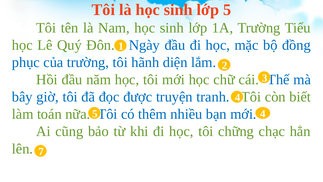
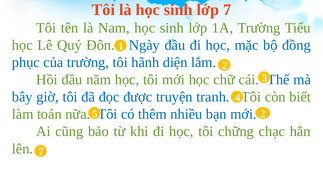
lớp 5: 5 -> 7
5 4: 4 -> 2
